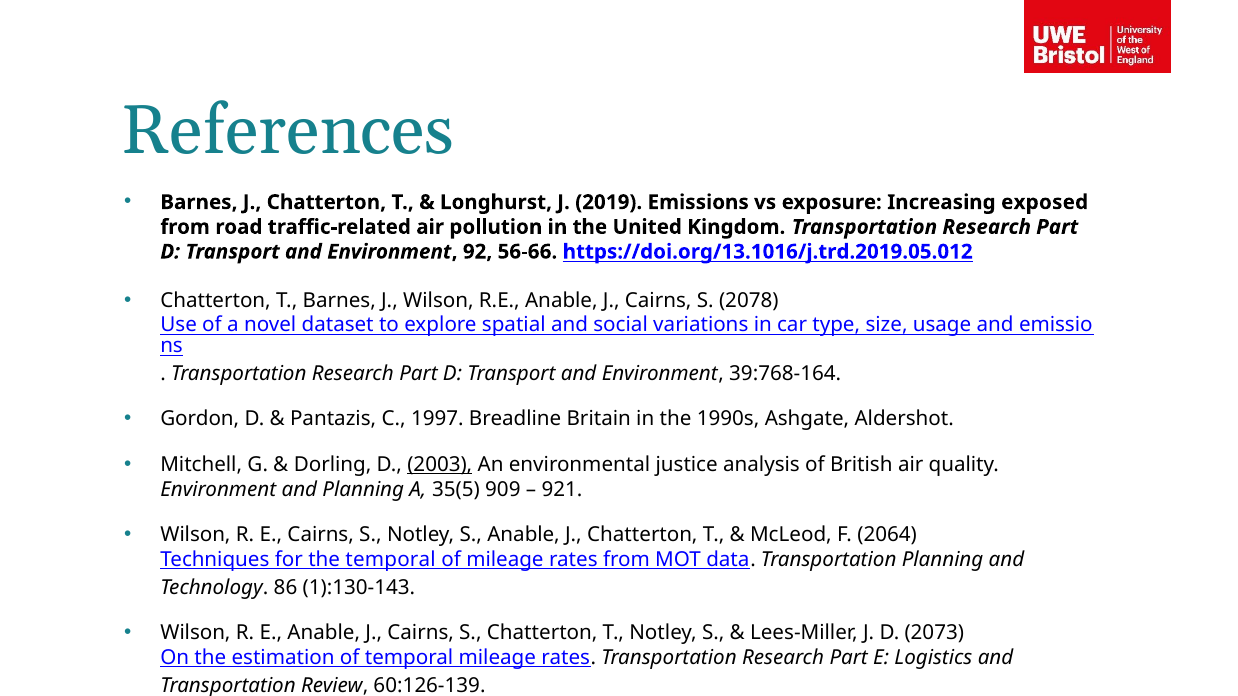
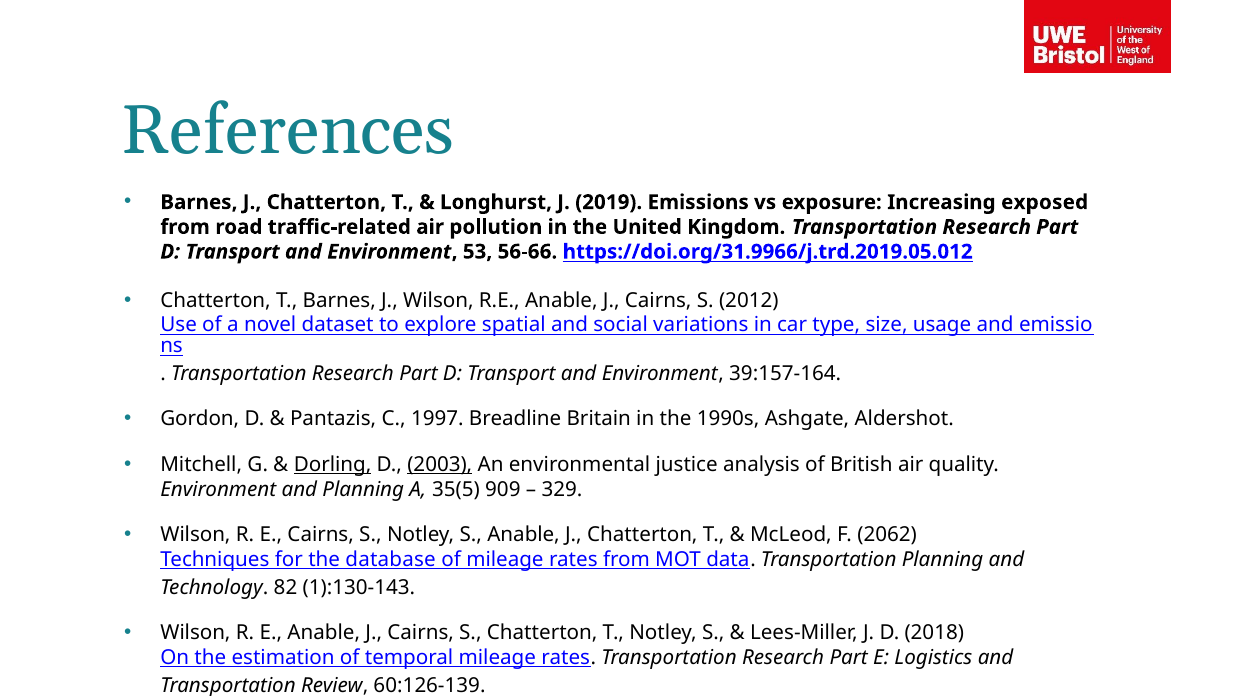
92: 92 -> 53
https://doi.org/13.1016/j.trd.2019.05.012: https://doi.org/13.1016/j.trd.2019.05.012 -> https://doi.org/31.9966/j.trd.2019.05.012
2078: 2078 -> 2012
39:768-164: 39:768-164 -> 39:157-164
Dorling underline: none -> present
921: 921 -> 329
2064: 2064 -> 2062
the temporal: temporal -> database
86: 86 -> 82
2073: 2073 -> 2018
